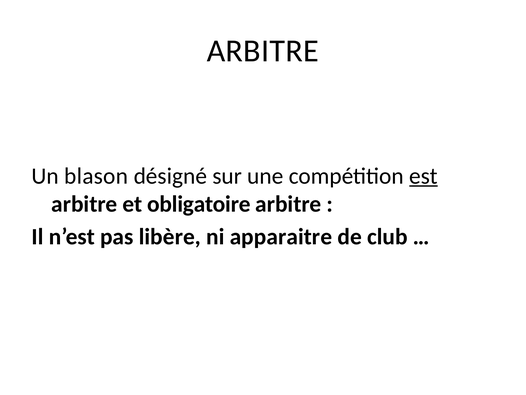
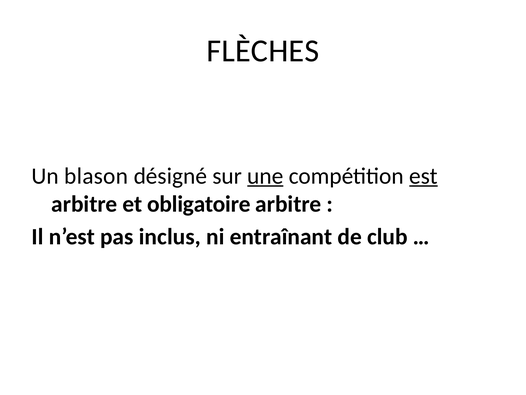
ARBITRE at (263, 51): ARBITRE -> FLÈCHES
une underline: none -> present
libère: libère -> inclus
apparaitre: apparaitre -> entraînant
